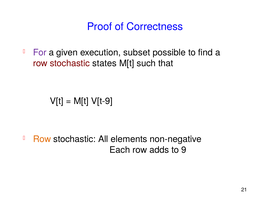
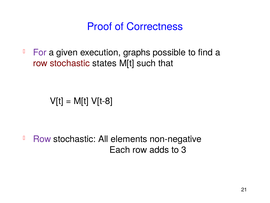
subset: subset -> graphs
V[t-9: V[t-9 -> V[t-8
Row at (42, 139) colour: orange -> purple
9: 9 -> 3
